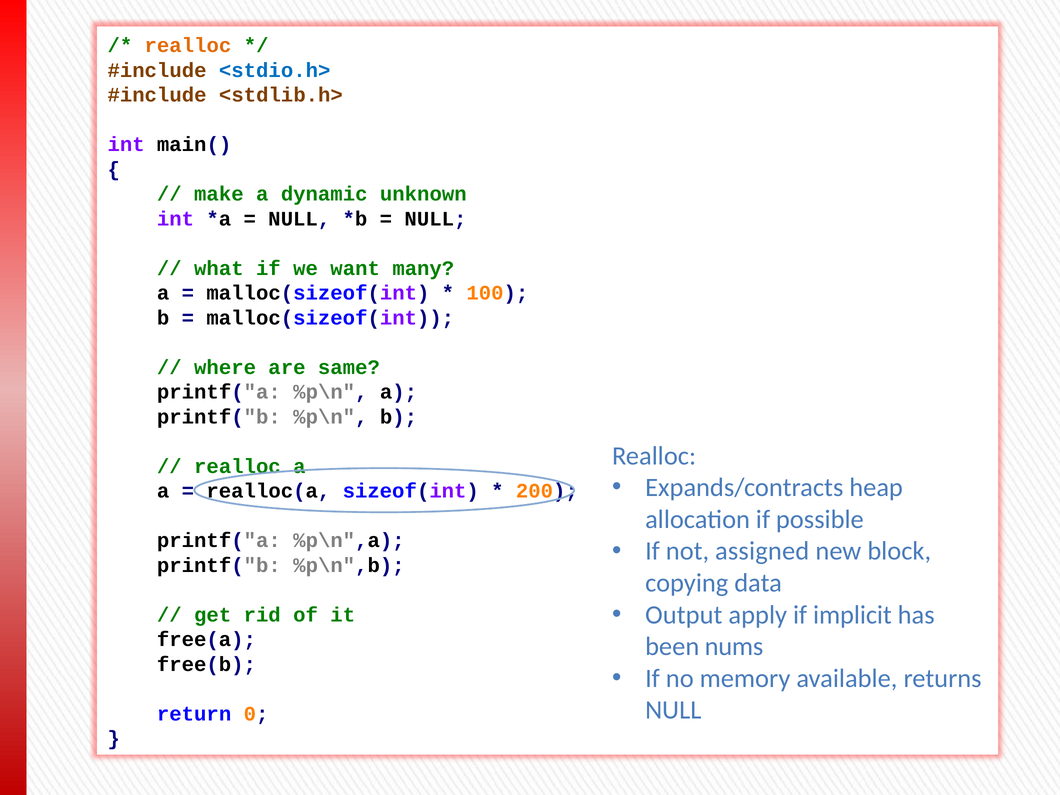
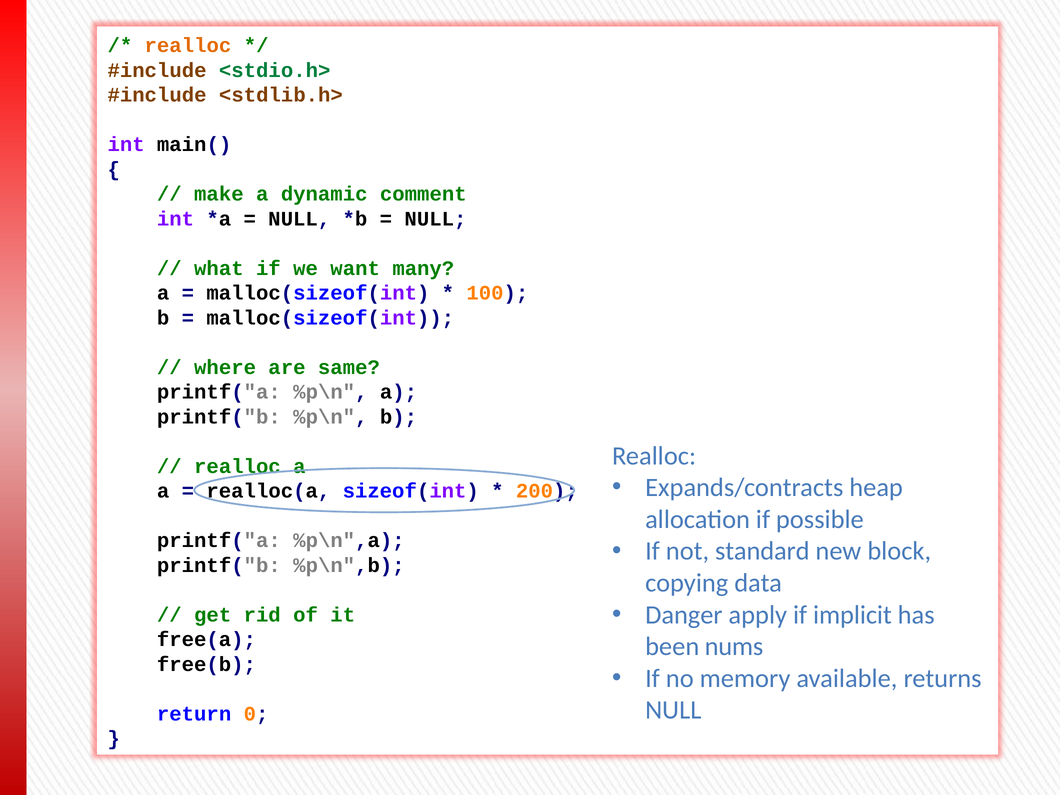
<stdio.h> colour: blue -> green
unknown: unknown -> comment
assigned: assigned -> standard
Output: Output -> Danger
